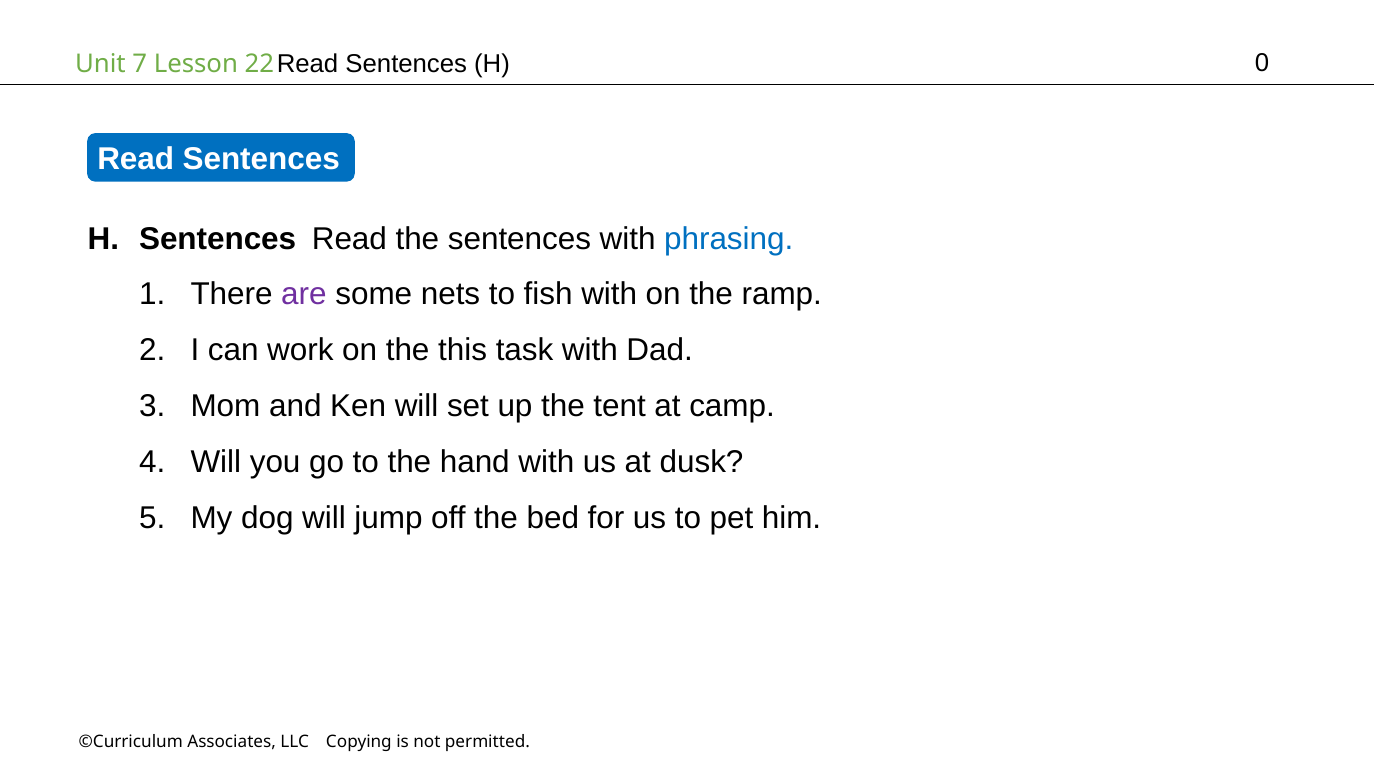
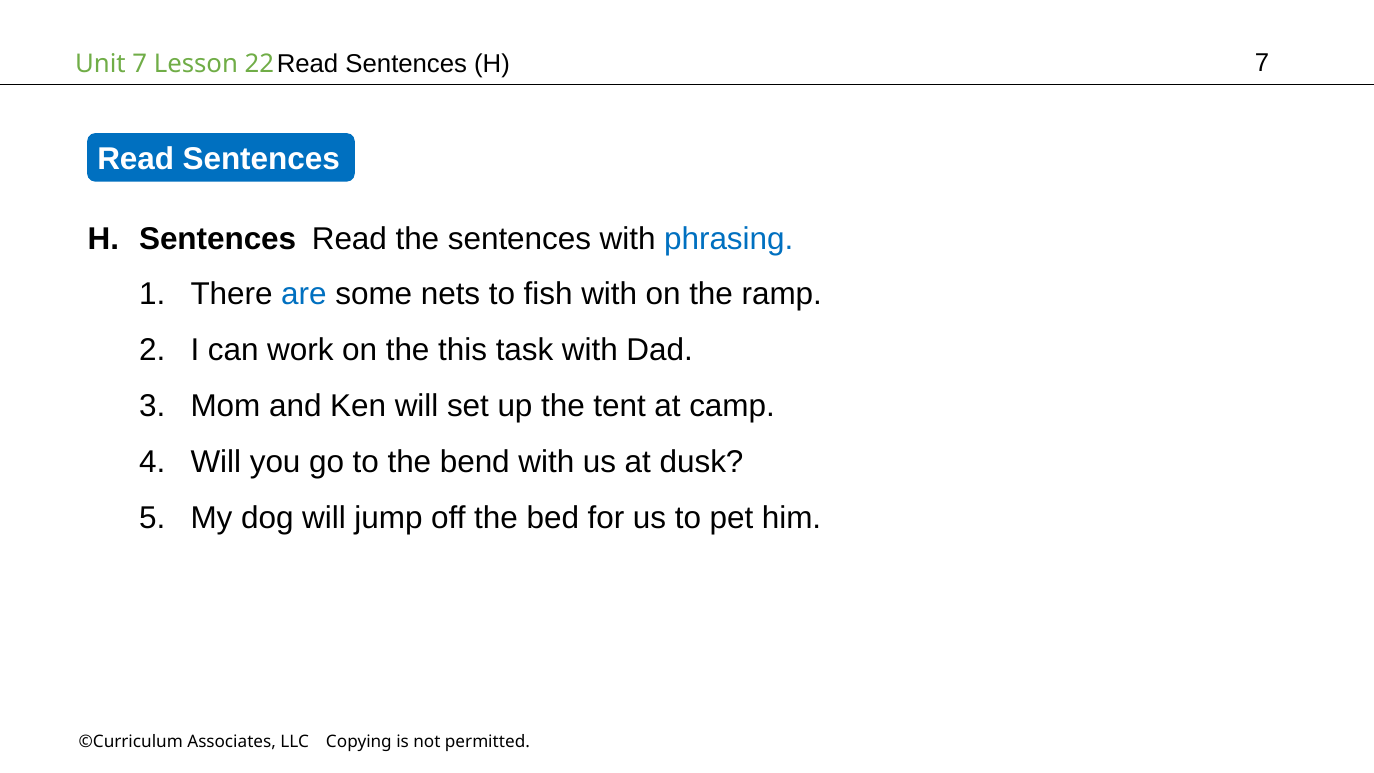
0 at (1262, 63): 0 -> 7
are colour: purple -> blue
hand: hand -> bend
